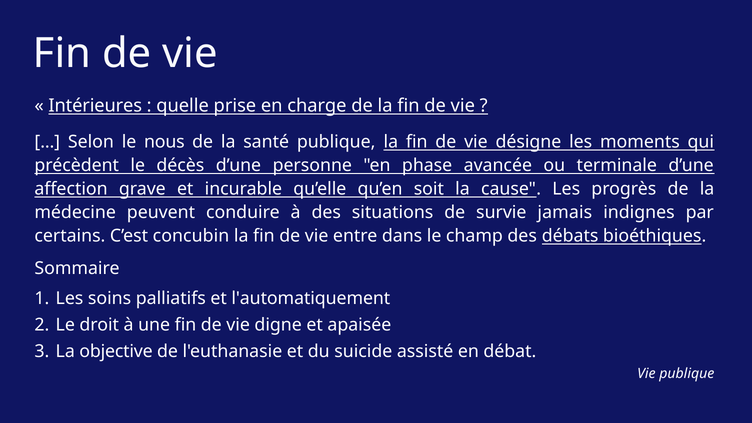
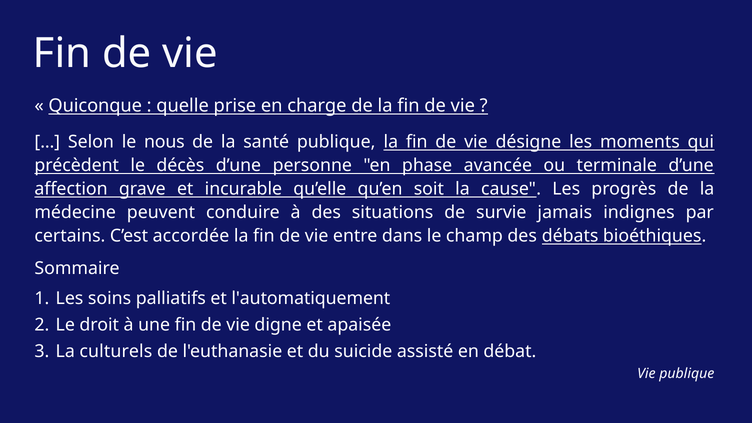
Intérieures: Intérieures -> Quiconque
concubin: concubin -> accordée
objective: objective -> culturels
